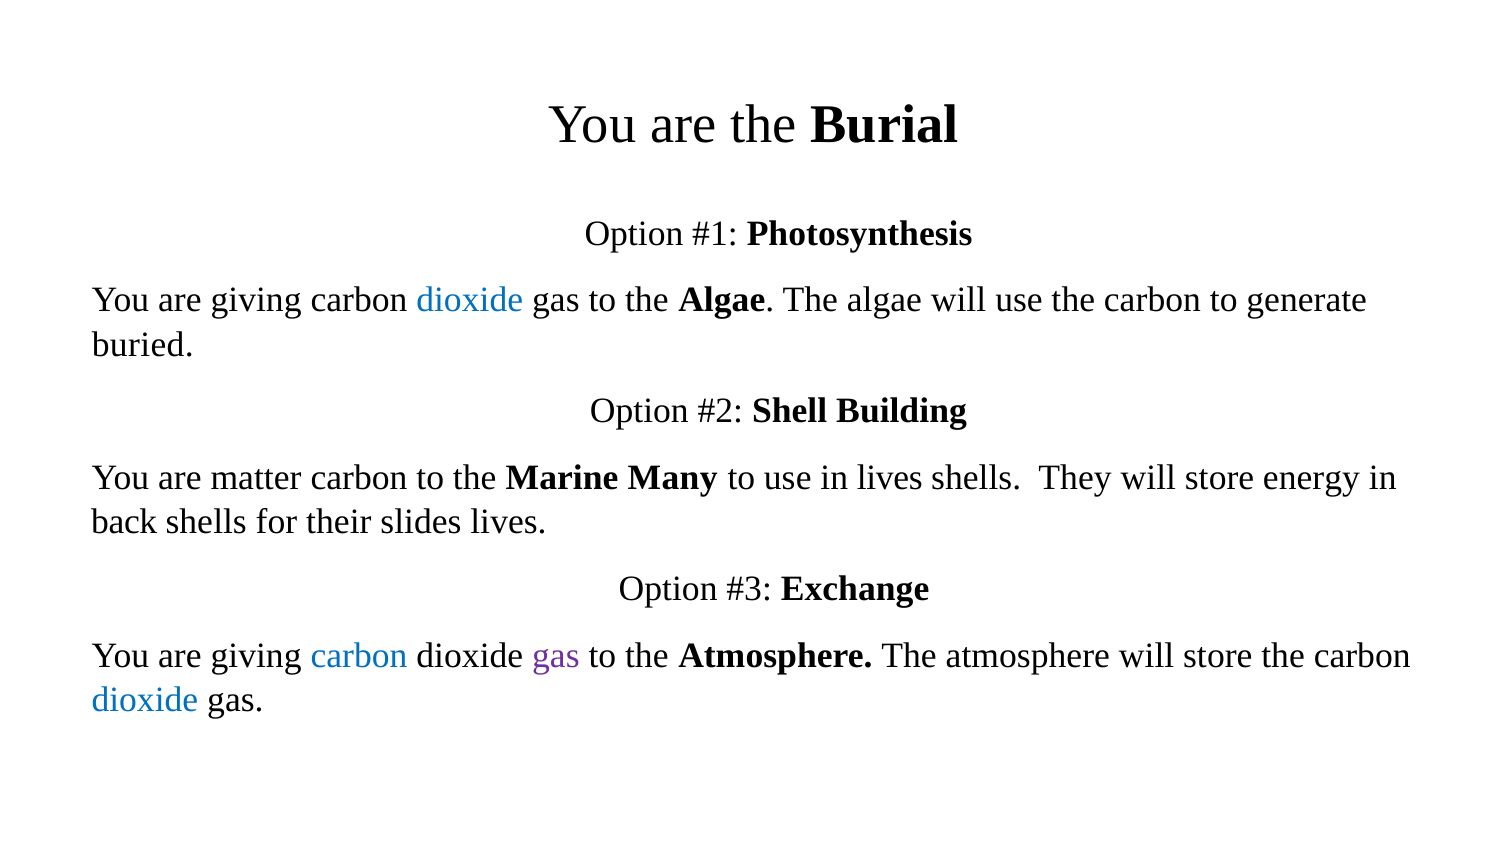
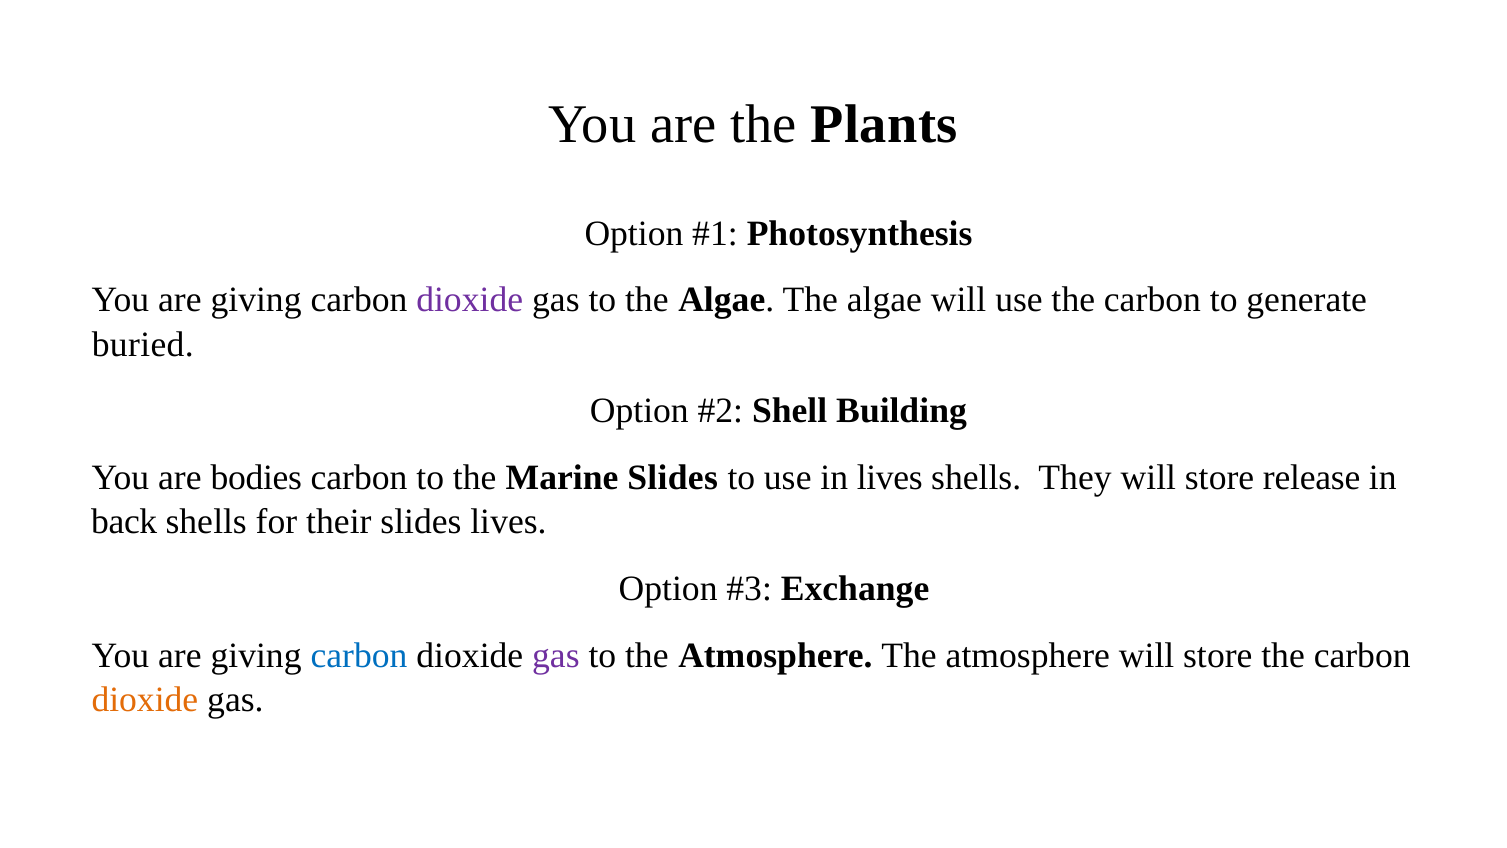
Burial: Burial -> Plants
dioxide at (470, 300) colour: blue -> purple
matter: matter -> bodies
Marine Many: Many -> Slides
energy: energy -> release
dioxide at (145, 700) colour: blue -> orange
